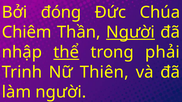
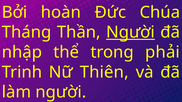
đóng: đóng -> hoàn
Chiêm: Chiêm -> Tháng
thể underline: present -> none
